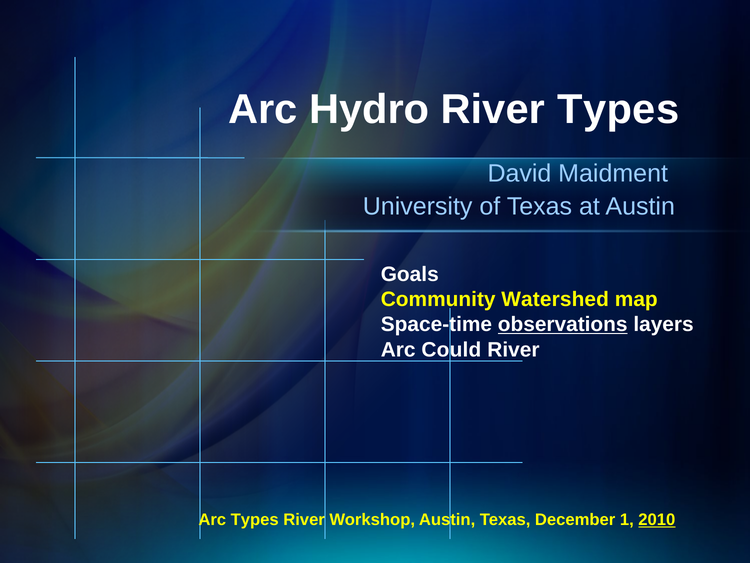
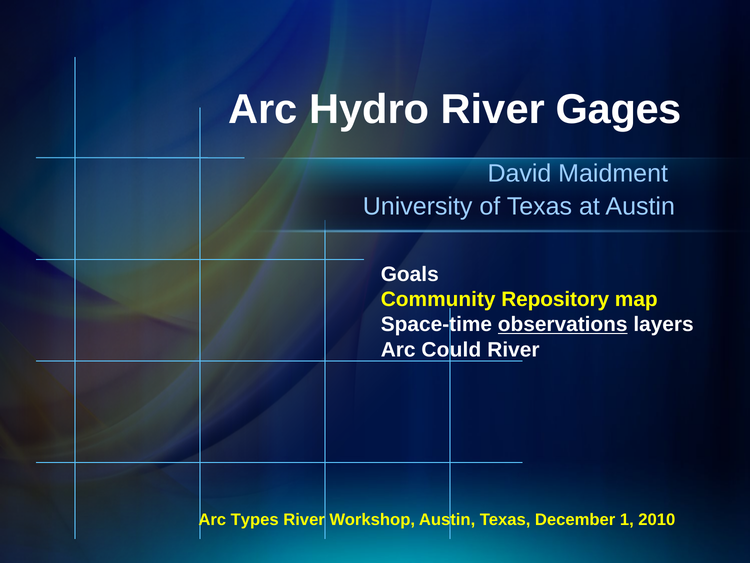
River Types: Types -> Gages
Watershed: Watershed -> Repository
2010 underline: present -> none
